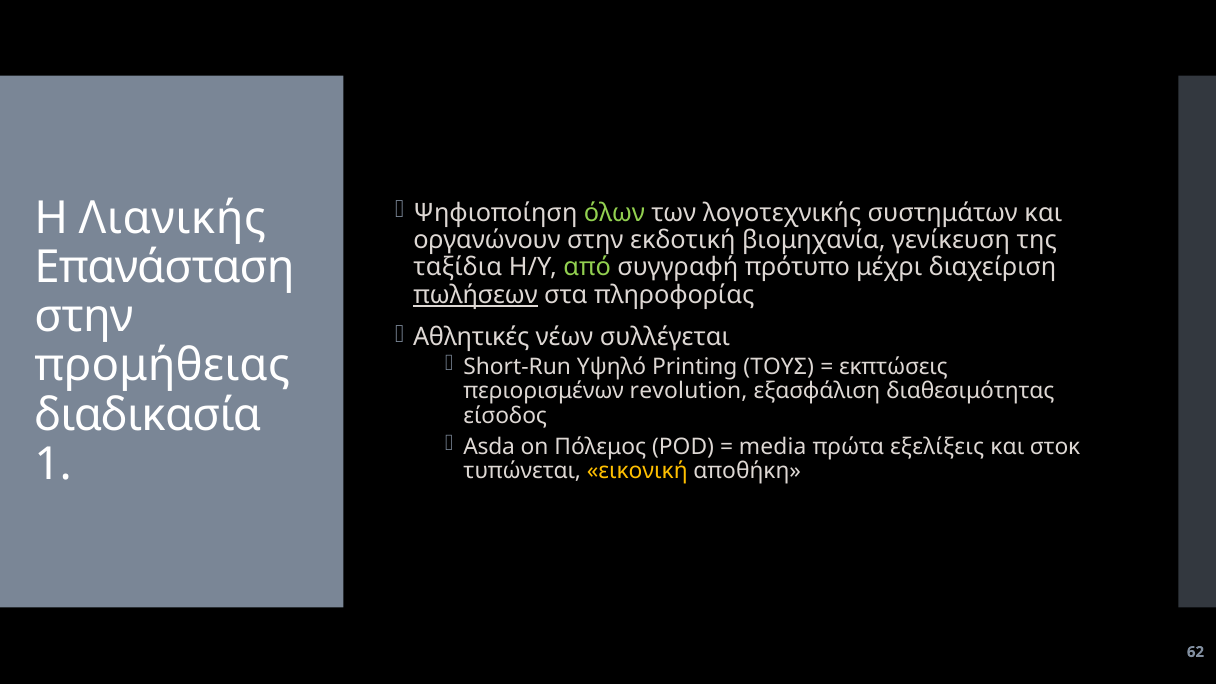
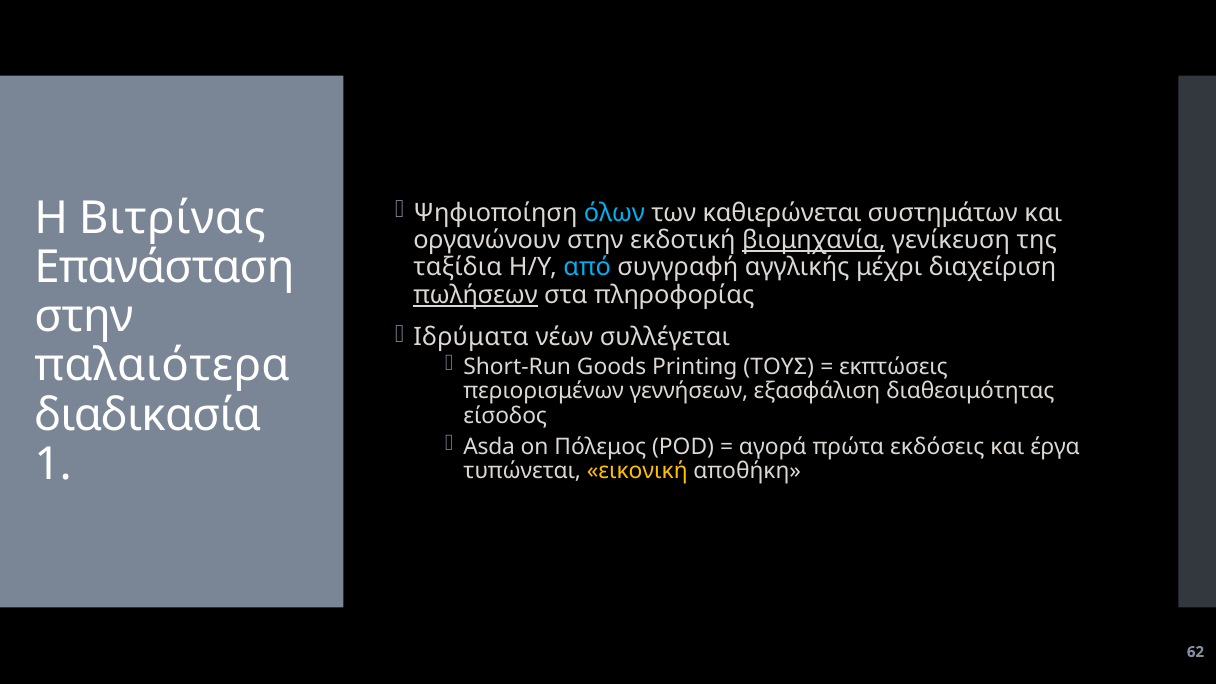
όλων colour: light green -> light blue
λογοτεχνικής: λογοτεχνικής -> καθιερώνεται
Λιανικής: Λιανικής -> Βιτρίνας
βιομηχανία underline: none -> present
από colour: light green -> light blue
πρότυπο: πρότυπο -> αγγλικής
Αθλητικές: Αθλητικές -> Ιδρύματα
προμήθειας: προμήθειας -> παλαιότερα
Υψηλό: Υψηλό -> Goods
revolution: revolution -> γεννήσεων
media: media -> αγορά
εξελίξεις: εξελίξεις -> εκδόσεις
στοκ: στοκ -> έργα
